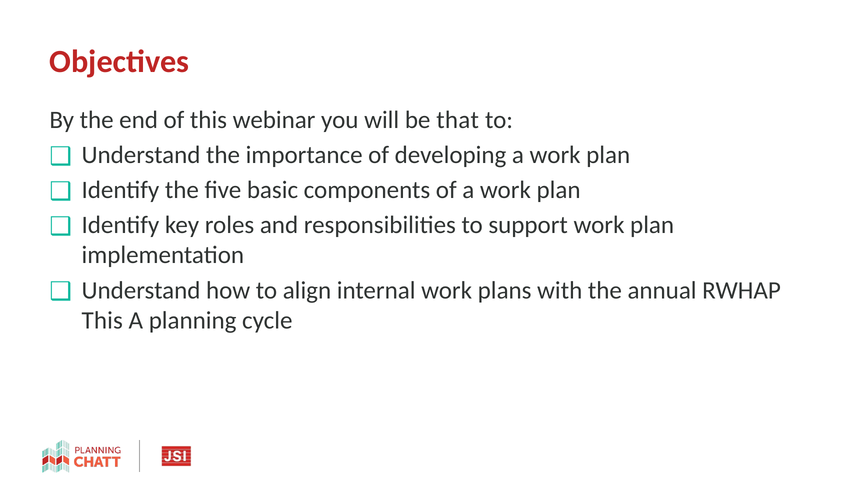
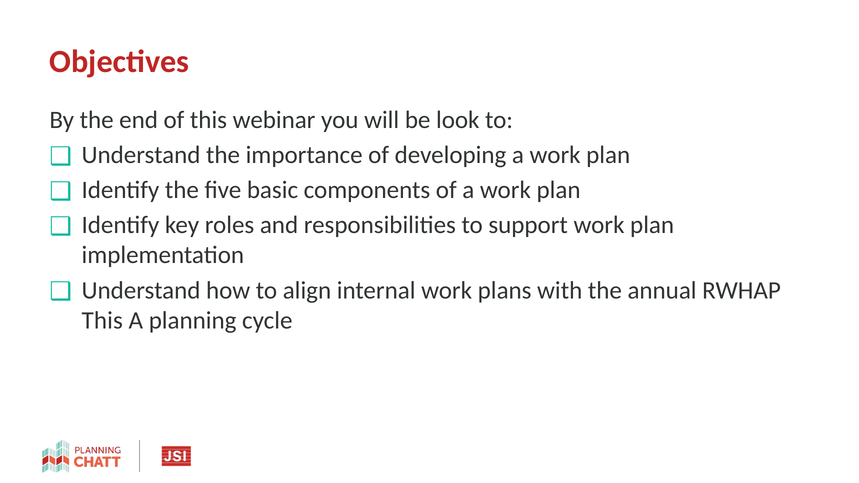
that: that -> look
